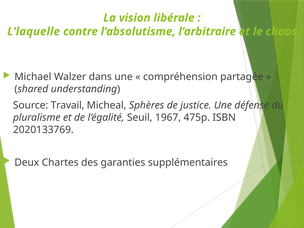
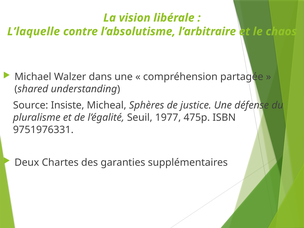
Travail: Travail -> Insiste
1967: 1967 -> 1977
2020133769: 2020133769 -> 9751976331
